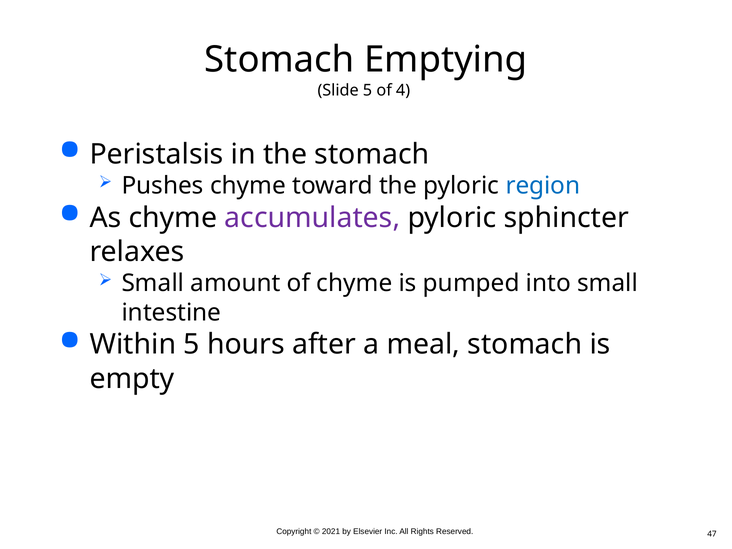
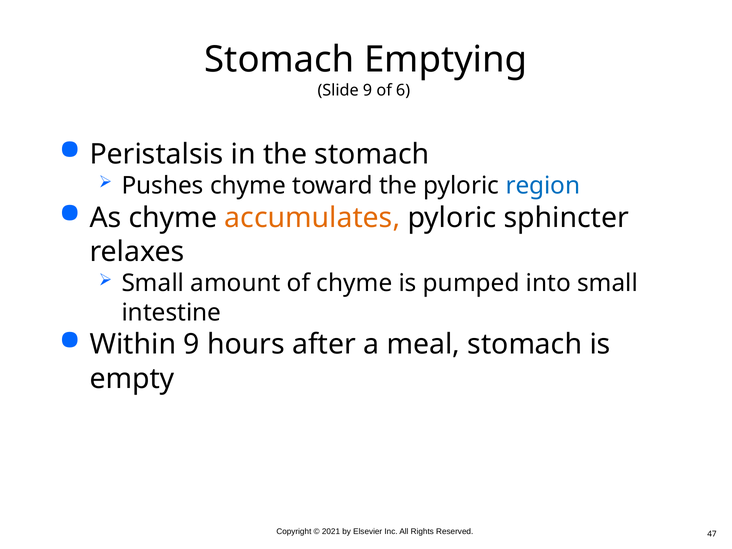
Slide 5: 5 -> 9
4: 4 -> 6
accumulates colour: purple -> orange
Within 5: 5 -> 9
